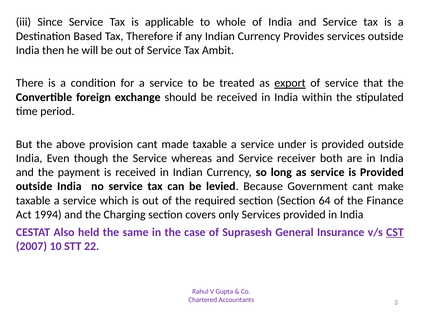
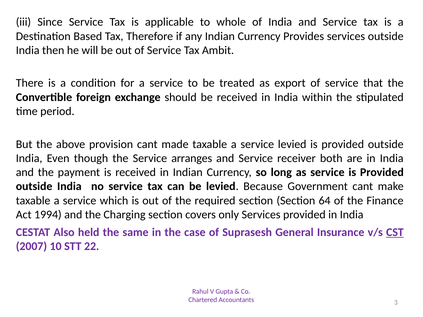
export underline: present -> none
service under: under -> levied
whereas: whereas -> arranges
